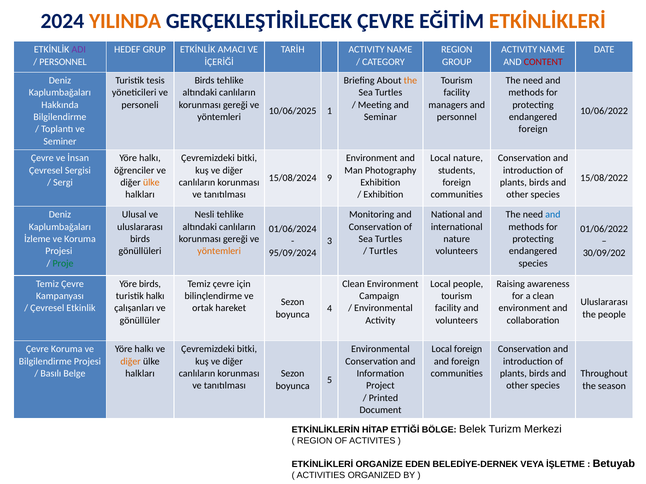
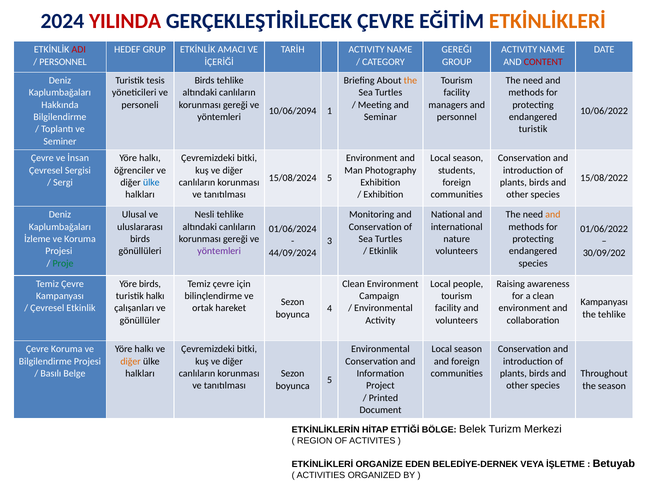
YILINDA colour: orange -> red
ADI colour: purple -> red
REGION at (457, 50): REGION -> GEREĞI
10/06/2025: 10/06/2025 -> 10/06/2094
foreign at (533, 129): foreign -> turistik
nature at (468, 158): nature -> season
15/08/2024 9: 9 -> 5
ülke at (151, 183) colour: orange -> blue
and at (553, 215) colour: blue -> orange
yöntemleri at (219, 251) colour: orange -> purple
Turtles at (383, 251): Turtles -> Etkinlik
95/09/2024: 95/09/2024 -> 44/09/2024
Uluslararası at (604, 302): Uluslararası -> Kampanyası
the people: people -> tehlike
foreign at (468, 350): foreign -> season
